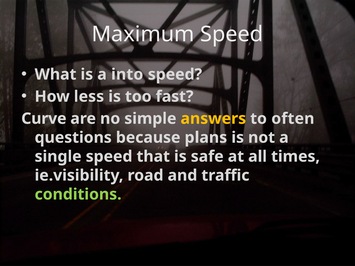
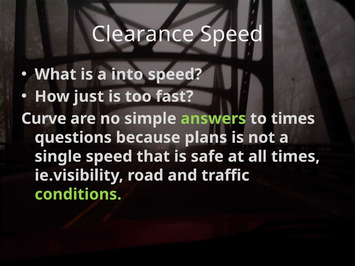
Maximum: Maximum -> Clearance
less: less -> just
answers colour: yellow -> light green
to often: often -> times
